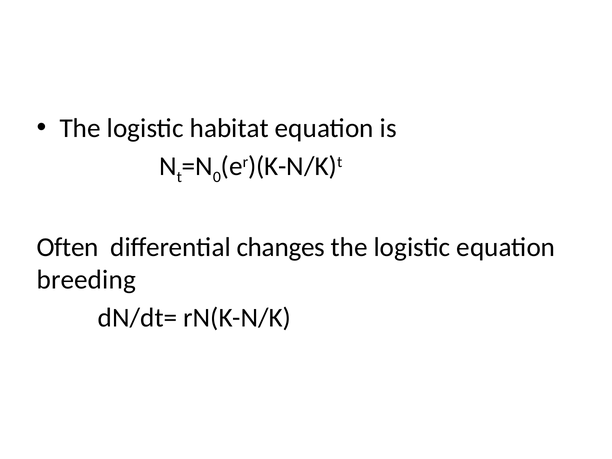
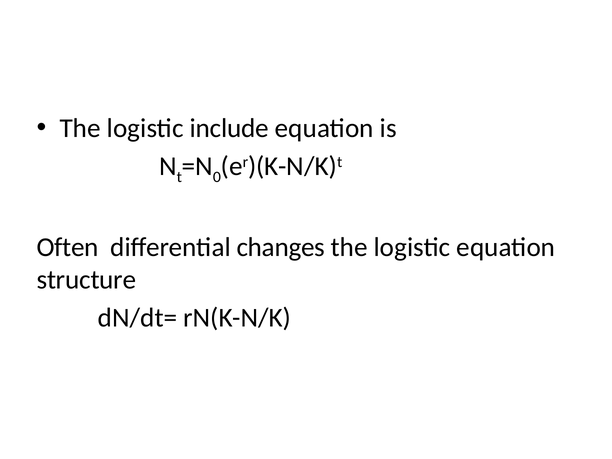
habitat: habitat -> include
breeding: breeding -> structure
